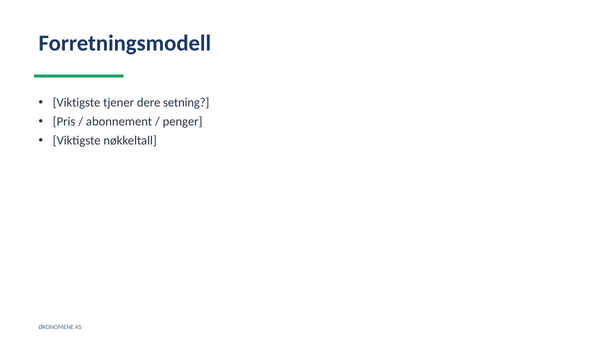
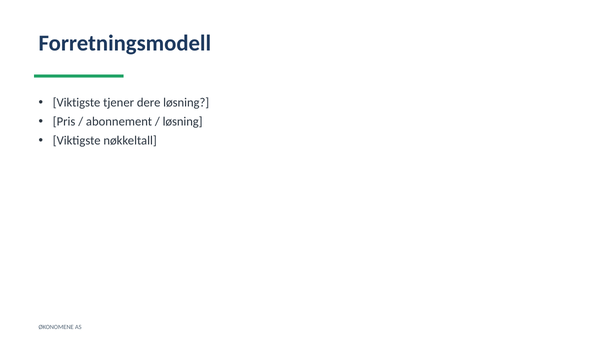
dere setning: setning -> løsning
penger at (183, 122): penger -> løsning
